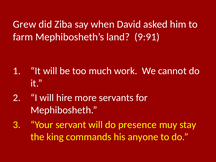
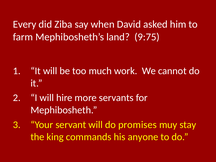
Grew: Grew -> Every
9:91: 9:91 -> 9:75
presence: presence -> promises
